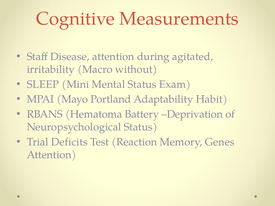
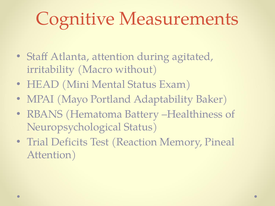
Disease: Disease -> Atlanta
SLEEP: SLEEP -> HEAD
Habit: Habit -> Baker
Deprivation: Deprivation -> Healthiness
Genes: Genes -> Pineal
